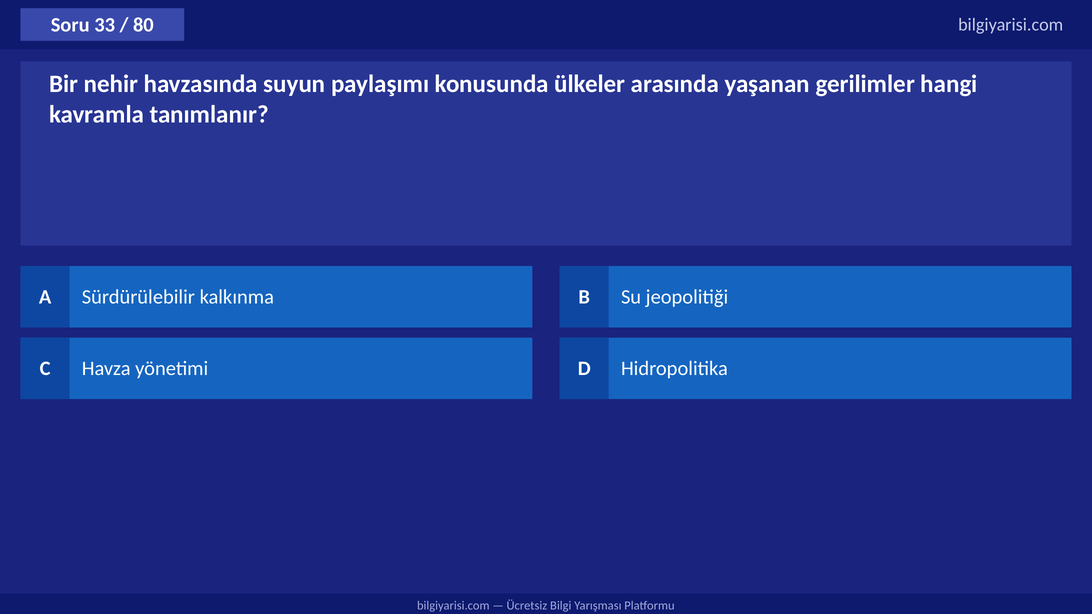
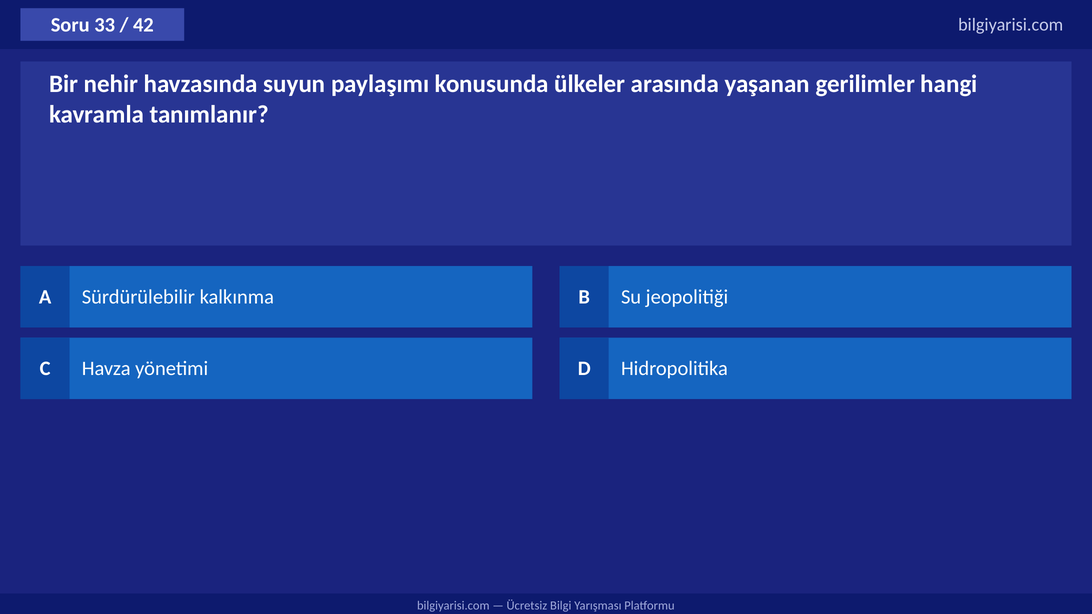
80: 80 -> 42
